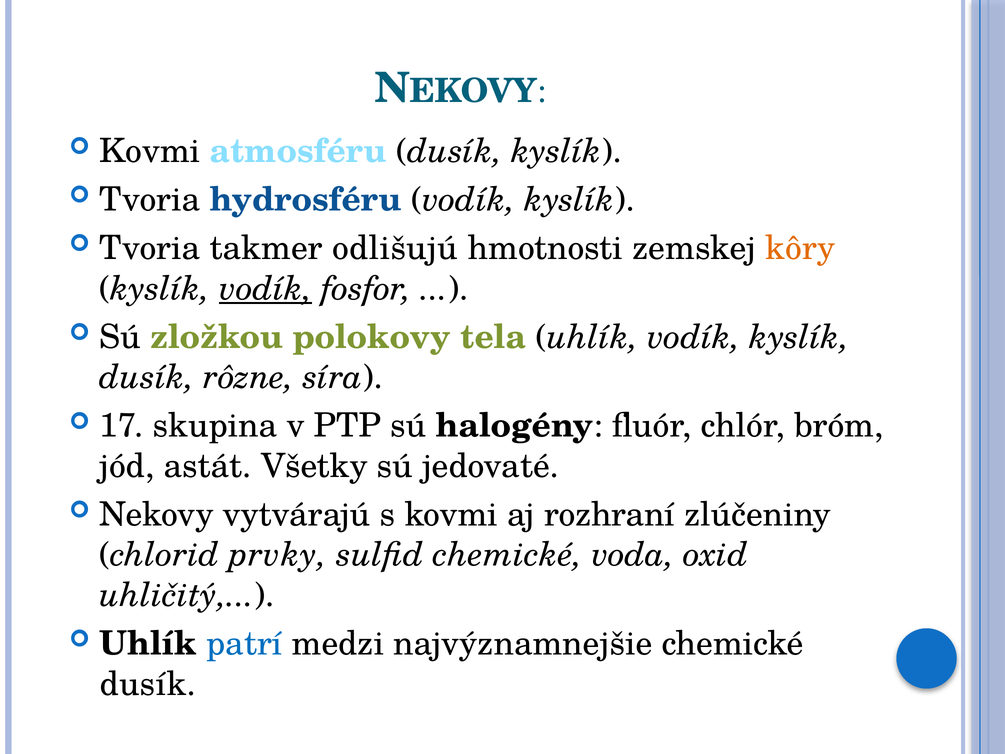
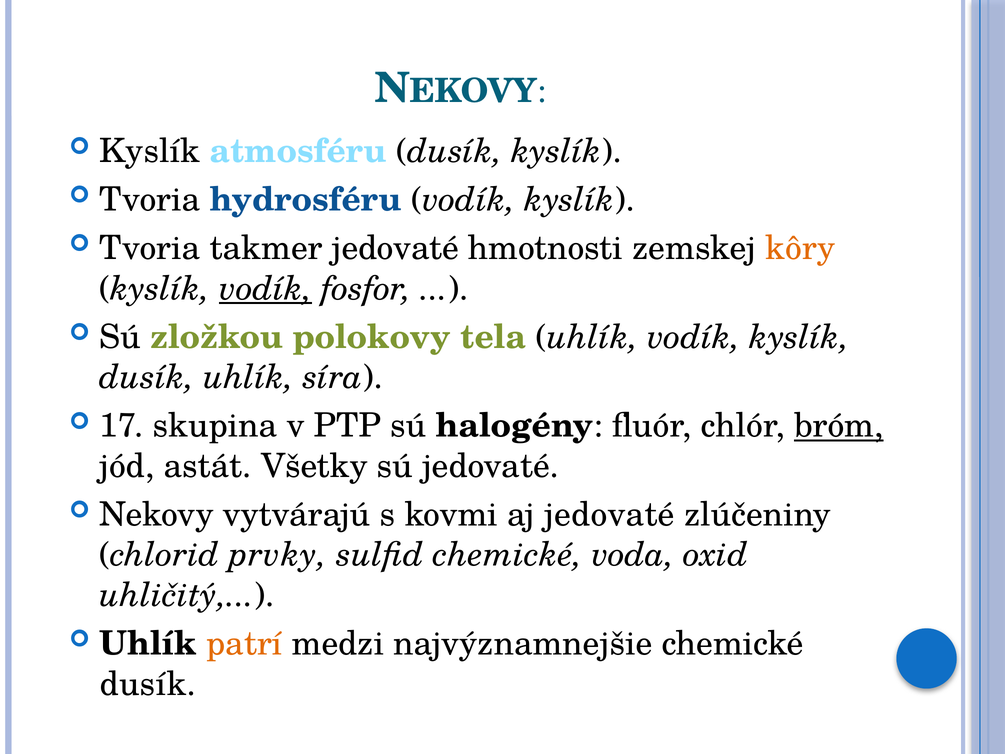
Kovmi at (150, 151): Kovmi -> Kyslík
takmer odlišujú: odlišujú -> jedovaté
dusík rôzne: rôzne -> uhlík
bróm underline: none -> present
aj rozhraní: rozhraní -> jedovaté
patrí colour: blue -> orange
